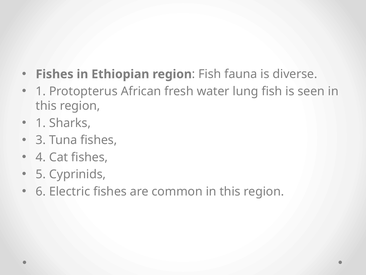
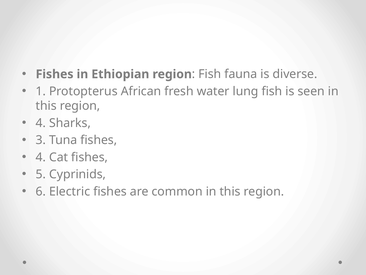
1 at (41, 123): 1 -> 4
